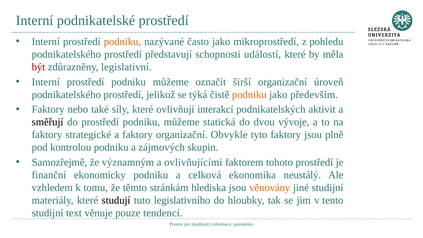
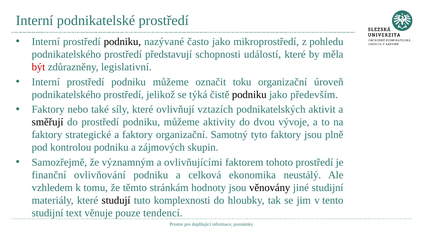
podniku at (122, 42) colour: orange -> black
širší: širší -> toku
podniku at (249, 95) colour: orange -> black
interakcí: interakcí -> vztazích
statická: statická -> aktivity
Obvykle: Obvykle -> Samotný
ekonomicky: ekonomicky -> ovlivňování
hlediska: hlediska -> hodnoty
věnovány colour: orange -> black
legislativního: legislativního -> komplexnosti
